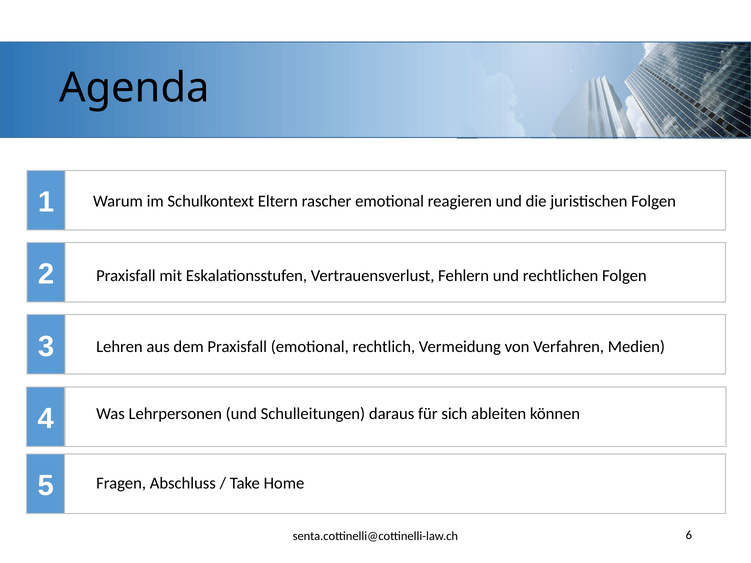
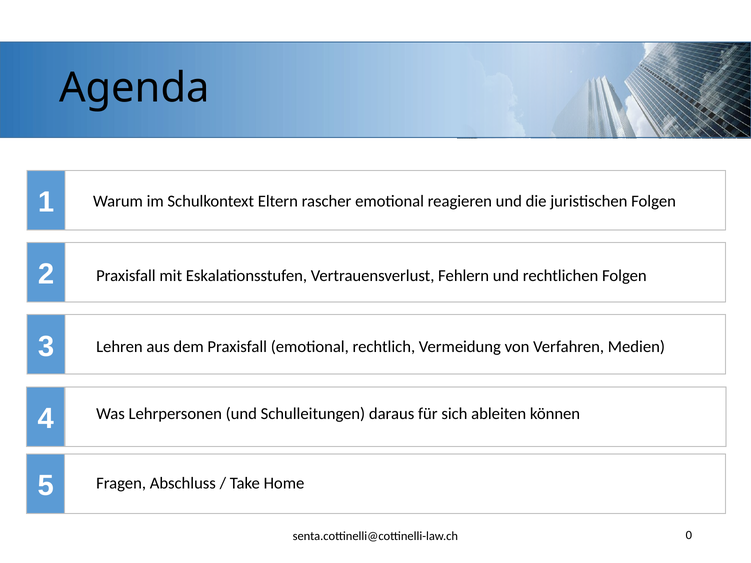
6: 6 -> 0
